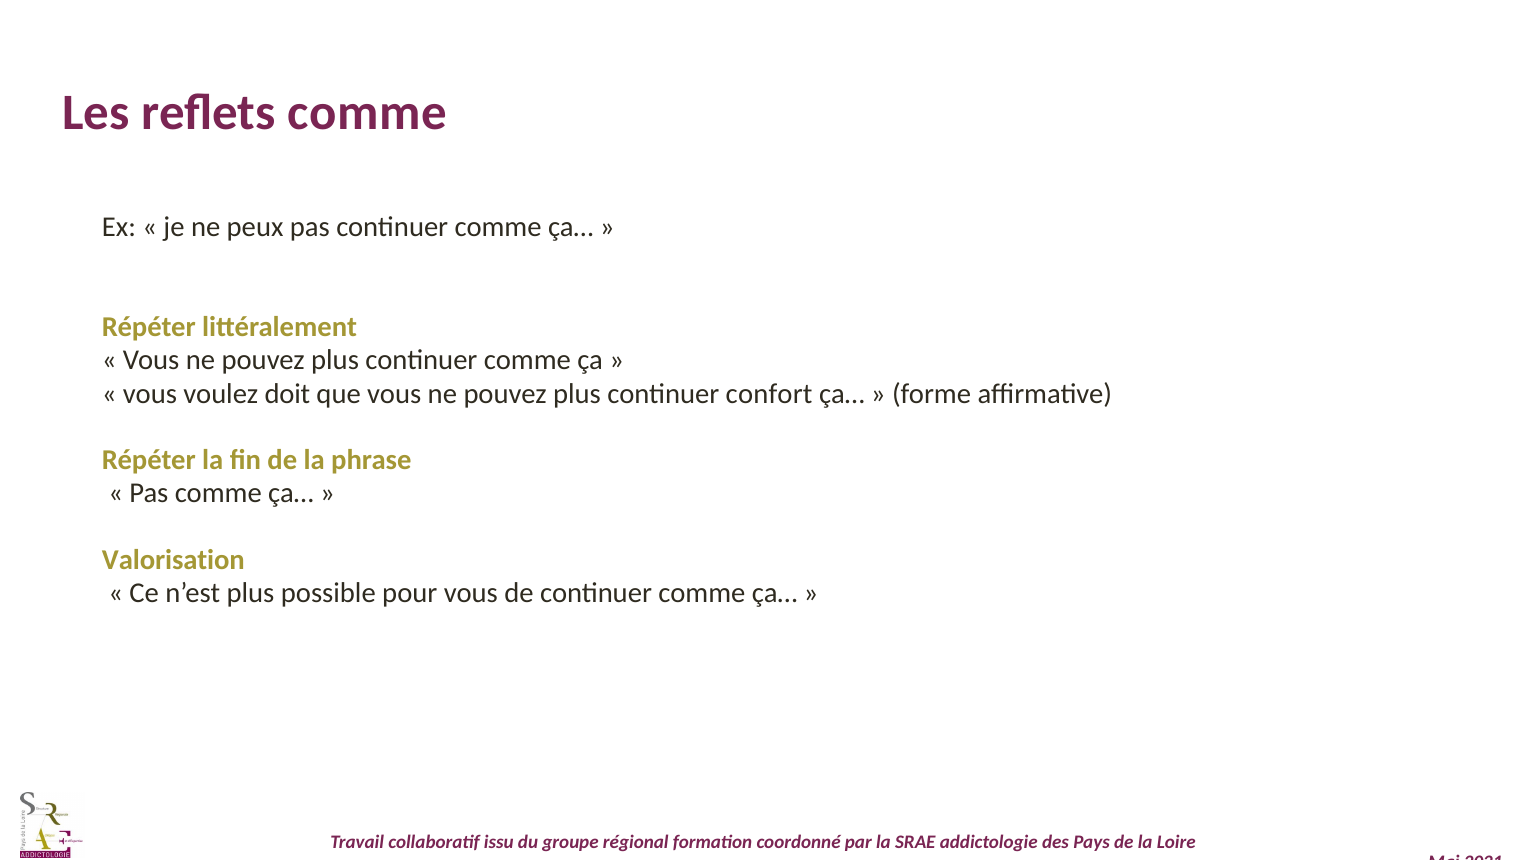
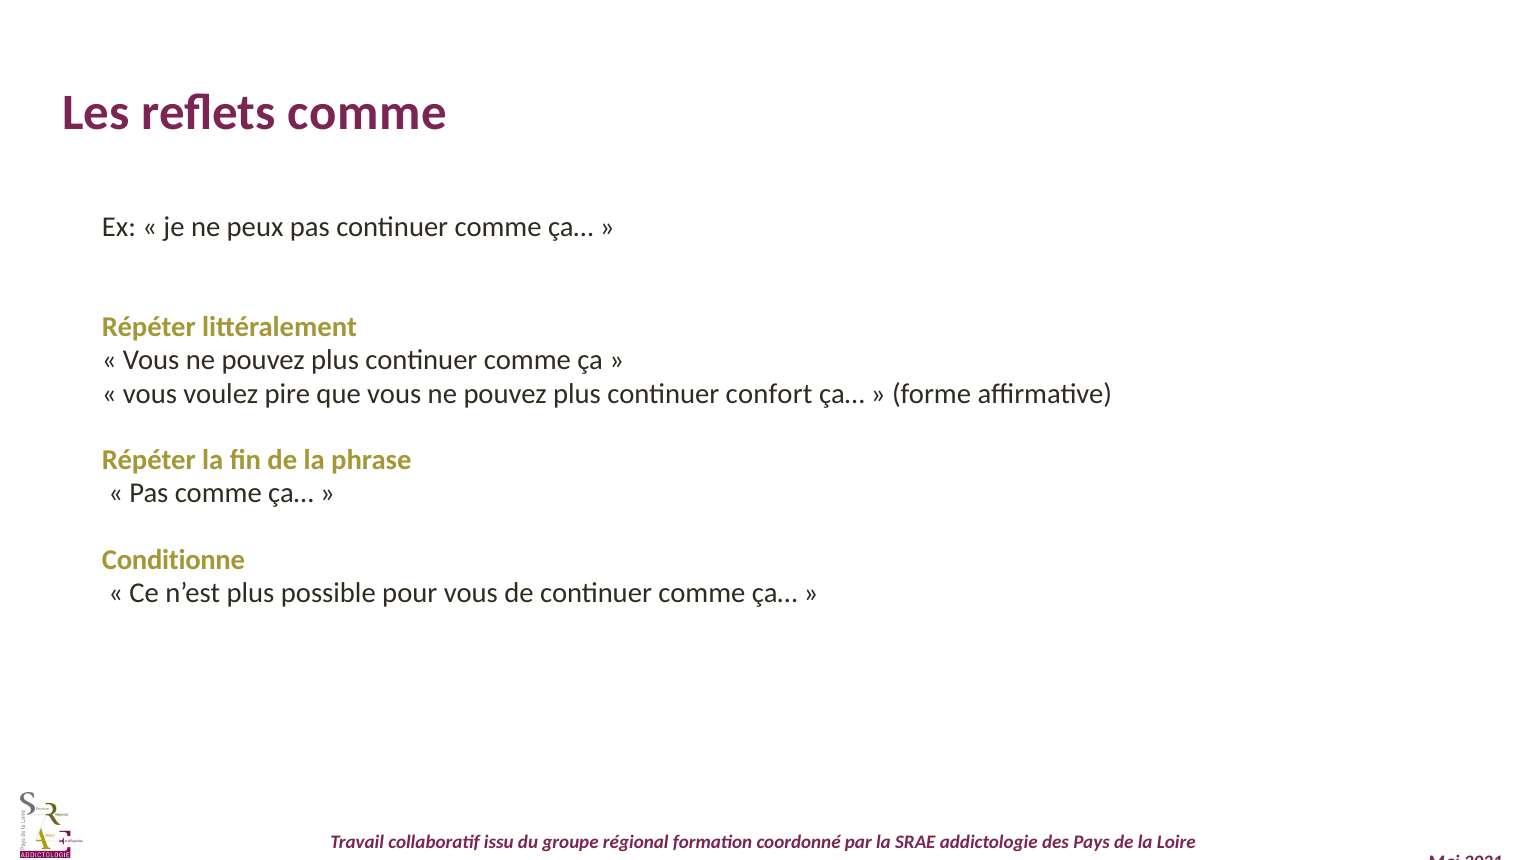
doit: doit -> pire
Valorisation: Valorisation -> Conditionne
